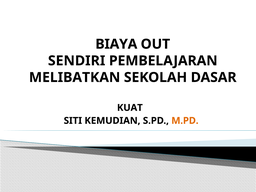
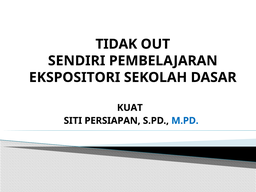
BIAYA: BIAYA -> TIDAK
MELIBATKAN: MELIBATKAN -> EKSPOSITORI
KEMUDIAN: KEMUDIAN -> PERSIAPAN
M.PD colour: orange -> blue
